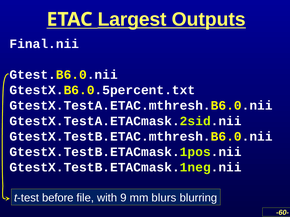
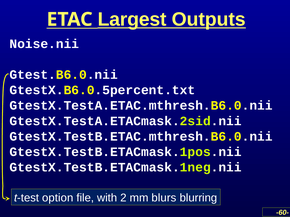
Final.nii: Final.nii -> Noise.nii
before: before -> option
9: 9 -> 2
